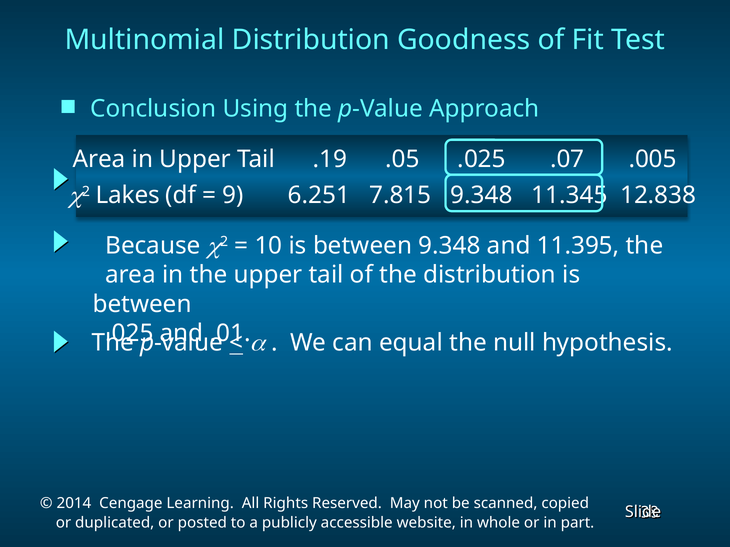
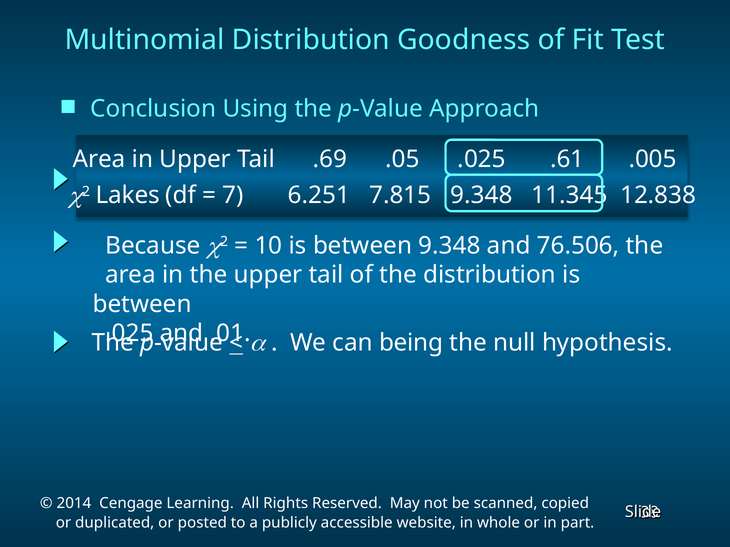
.19: .19 -> .69
.07: .07 -> .61
9: 9 -> 7
11.395: 11.395 -> 76.506
equal: equal -> being
